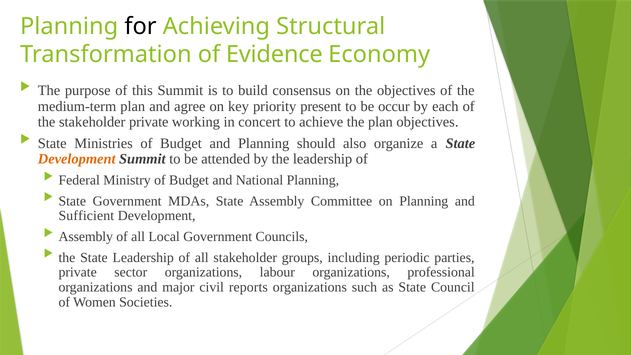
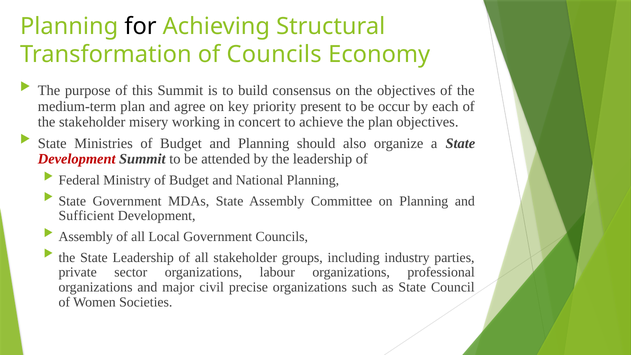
of Evidence: Evidence -> Councils
stakeholder private: private -> misery
Development at (77, 159) colour: orange -> red
periodic: periodic -> industry
reports: reports -> precise
